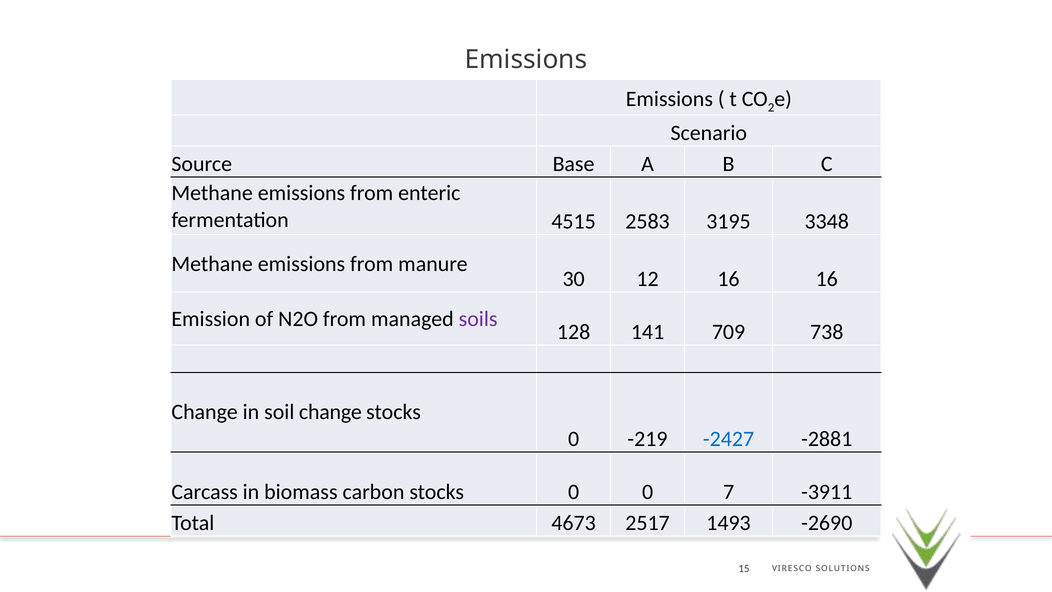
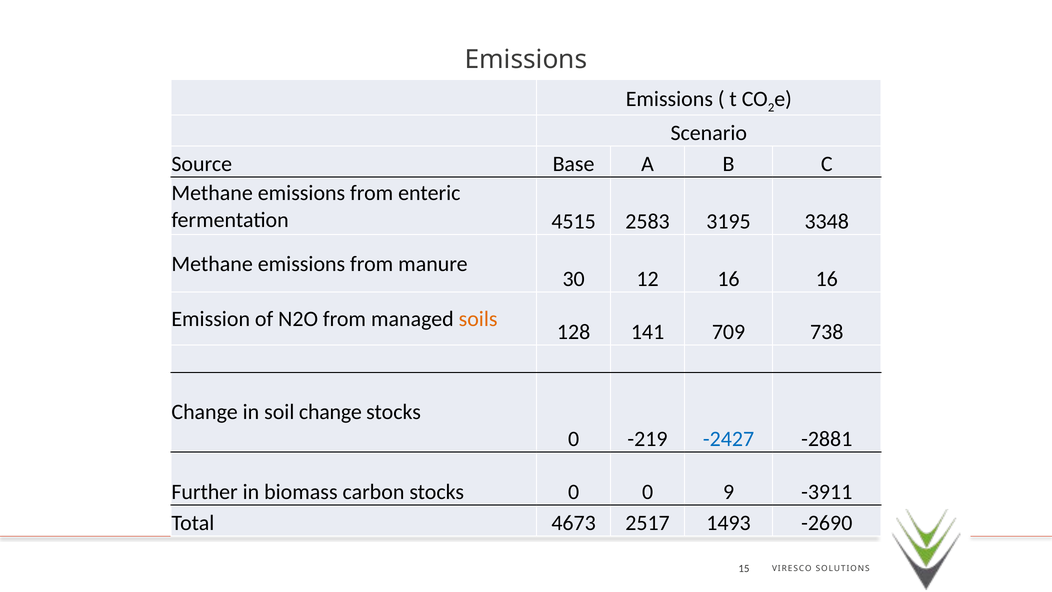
soils colour: purple -> orange
Carcass: Carcass -> Further
7: 7 -> 9
